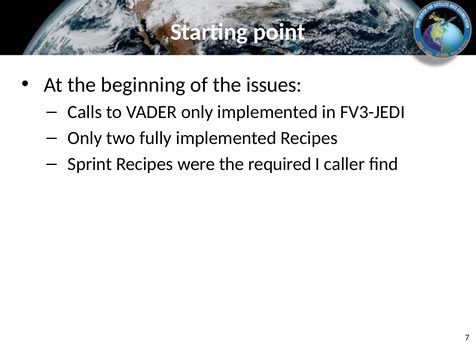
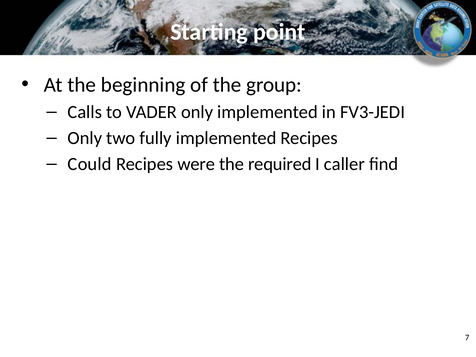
issues: issues -> group
Sprint: Sprint -> Could
